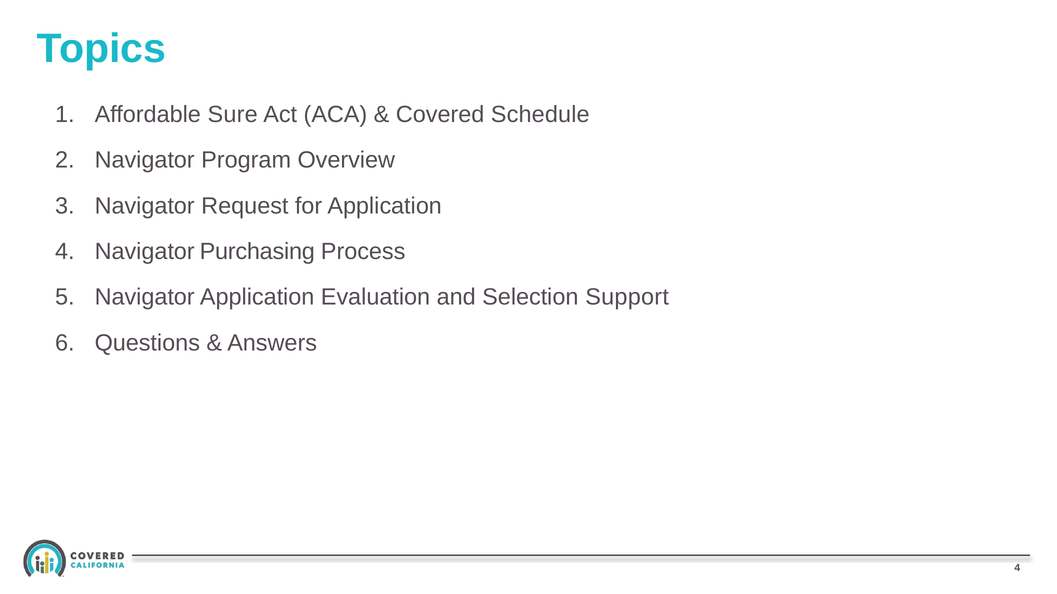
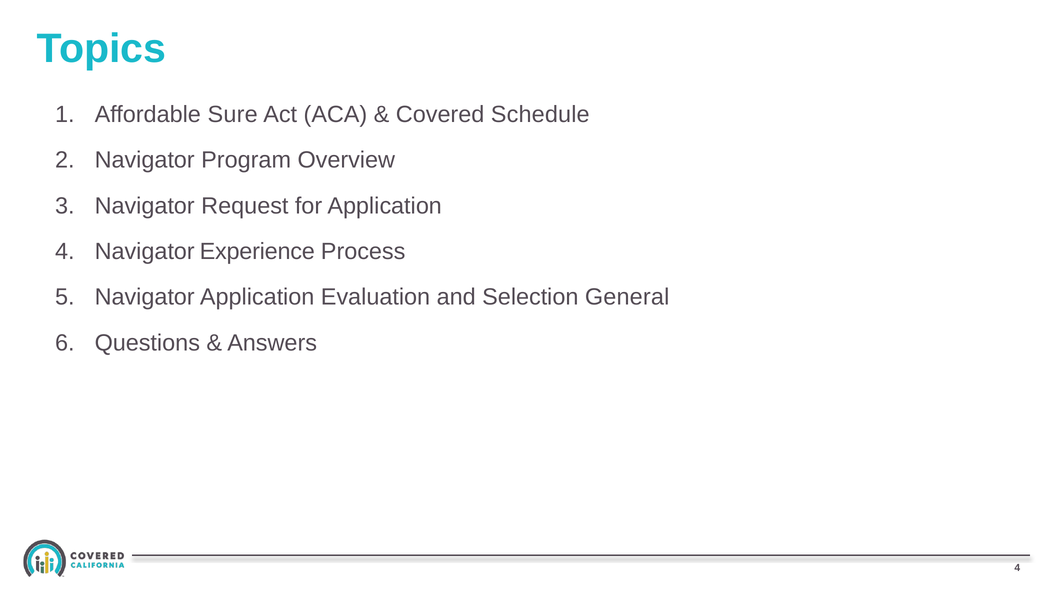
Purchasing: Purchasing -> Experience
Support: Support -> General
